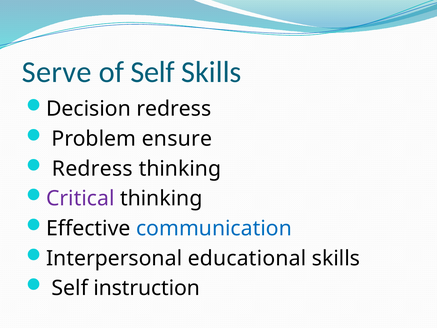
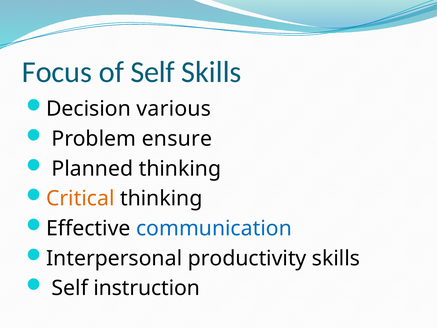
Serve: Serve -> Focus
Decision redress: redress -> various
Redress at (92, 169): Redress -> Planned
Critical colour: purple -> orange
educational: educational -> productivity
